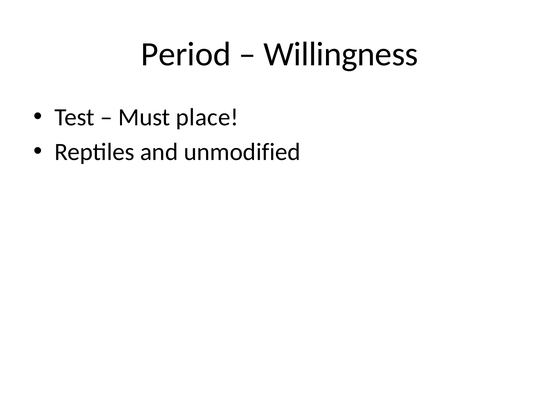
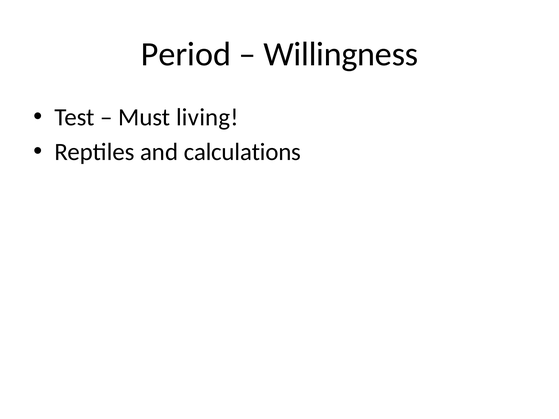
place: place -> living
unmodified: unmodified -> calculations
